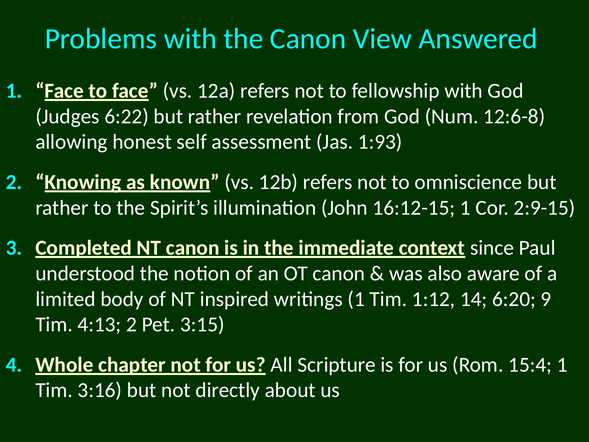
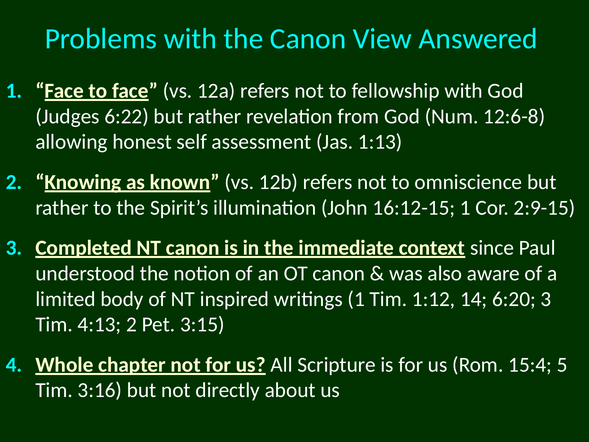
1:93: 1:93 -> 1:13
6:20 9: 9 -> 3
15:4 1: 1 -> 5
